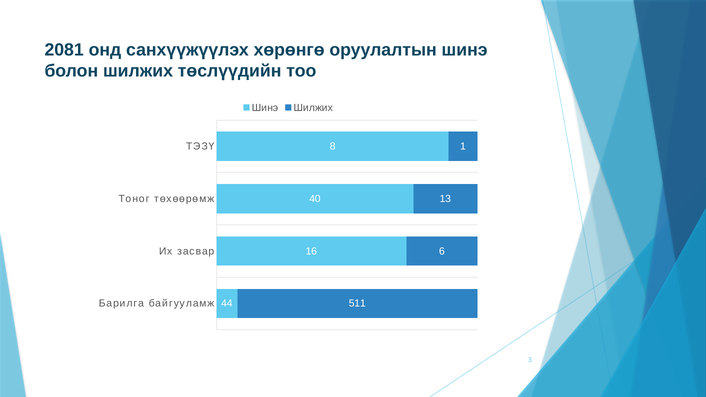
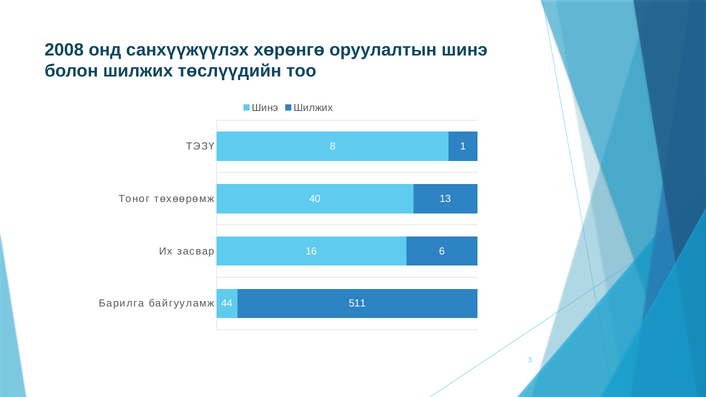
2081: 2081 -> 2008
